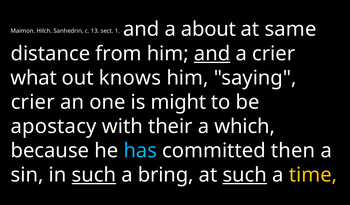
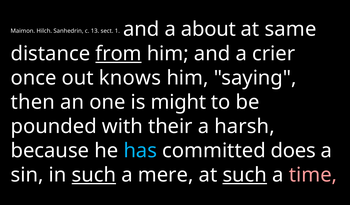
from underline: none -> present
and at (212, 54) underline: present -> none
what: what -> once
crier at (33, 102): crier -> then
apostacy: apostacy -> pounded
which: which -> harsh
then: then -> does
bring: bring -> mere
time colour: yellow -> pink
